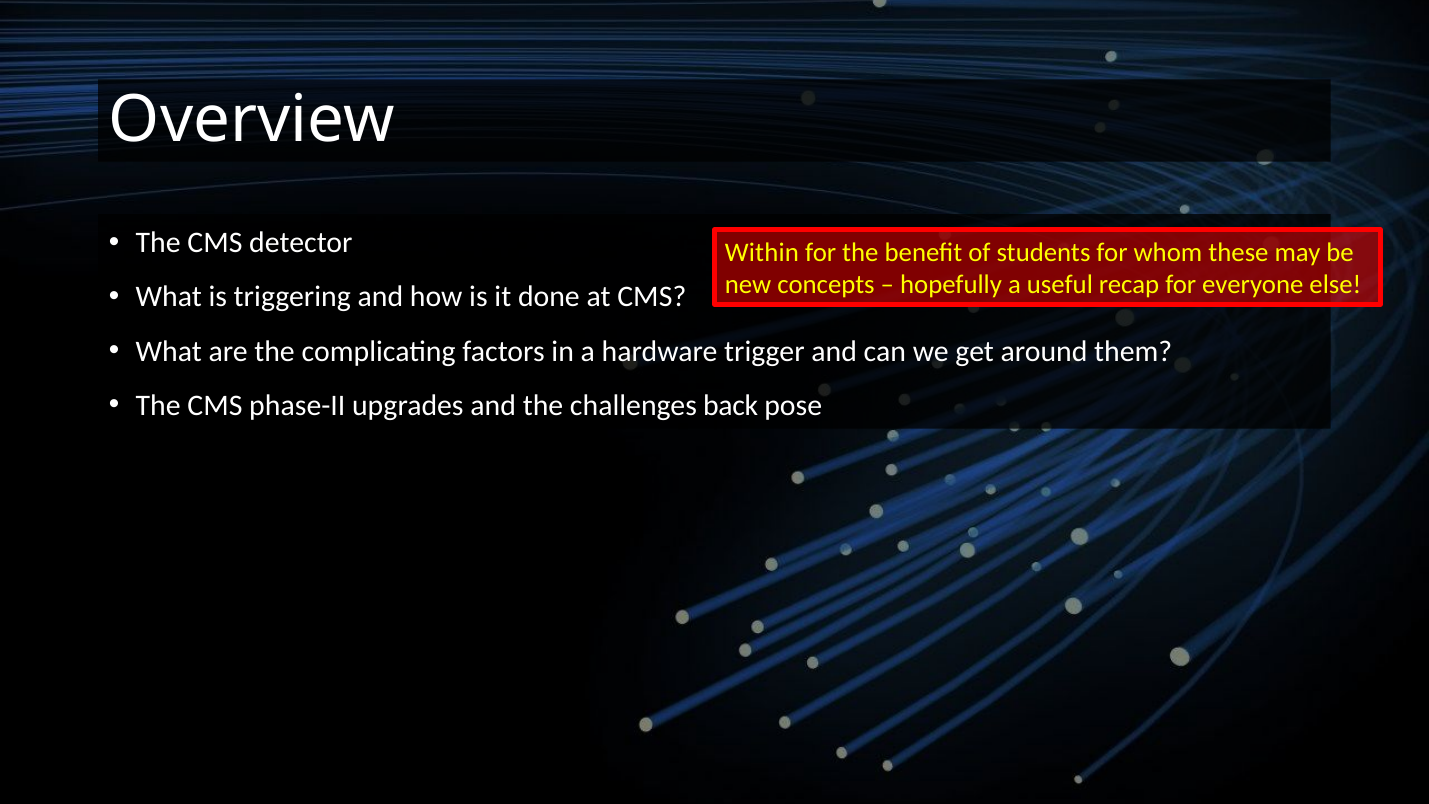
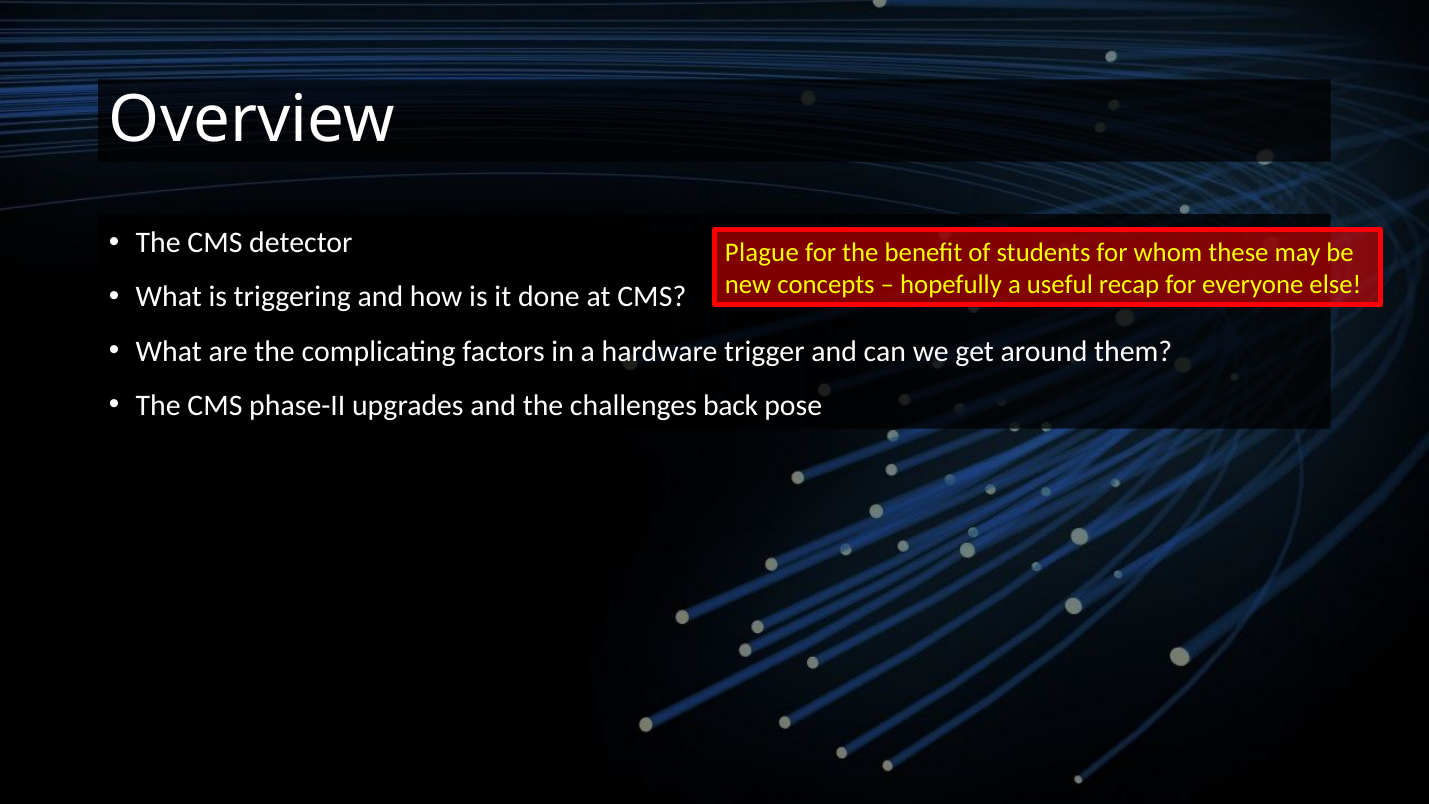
Within: Within -> Plague
